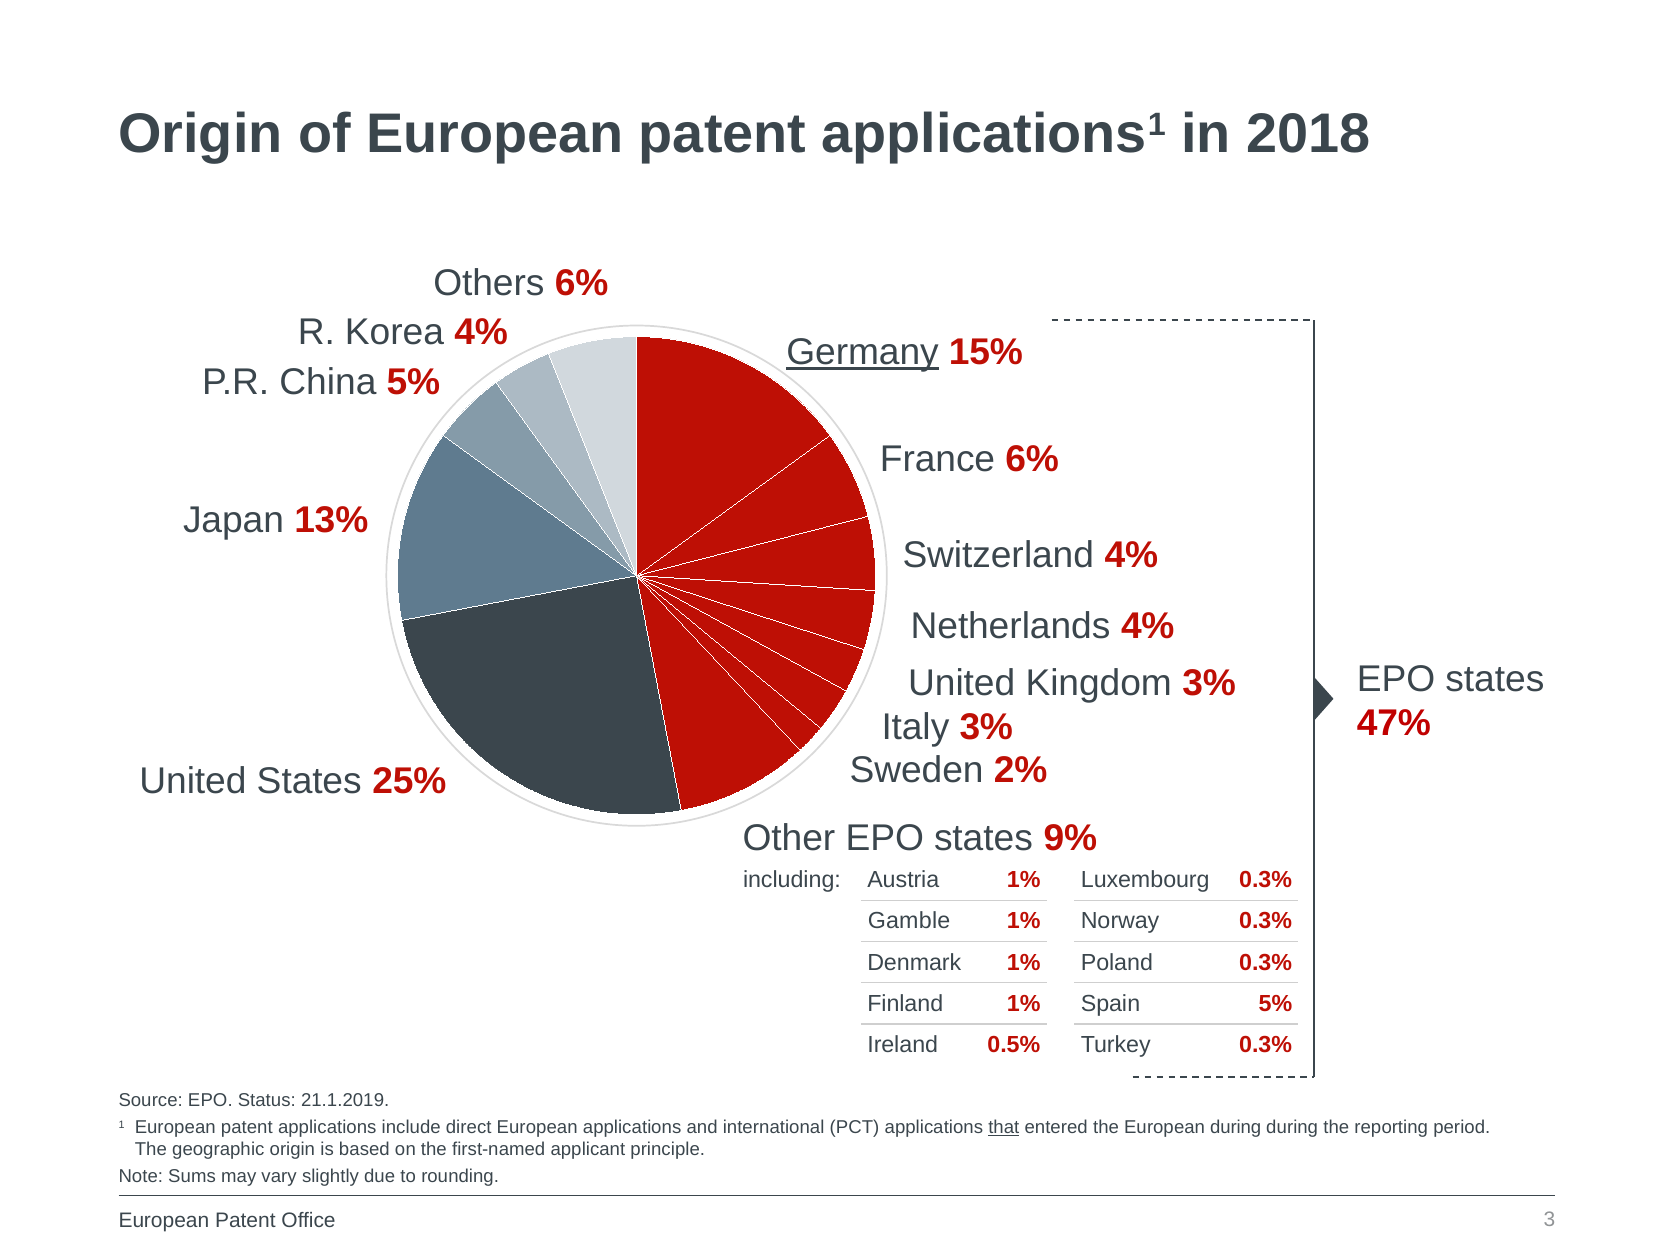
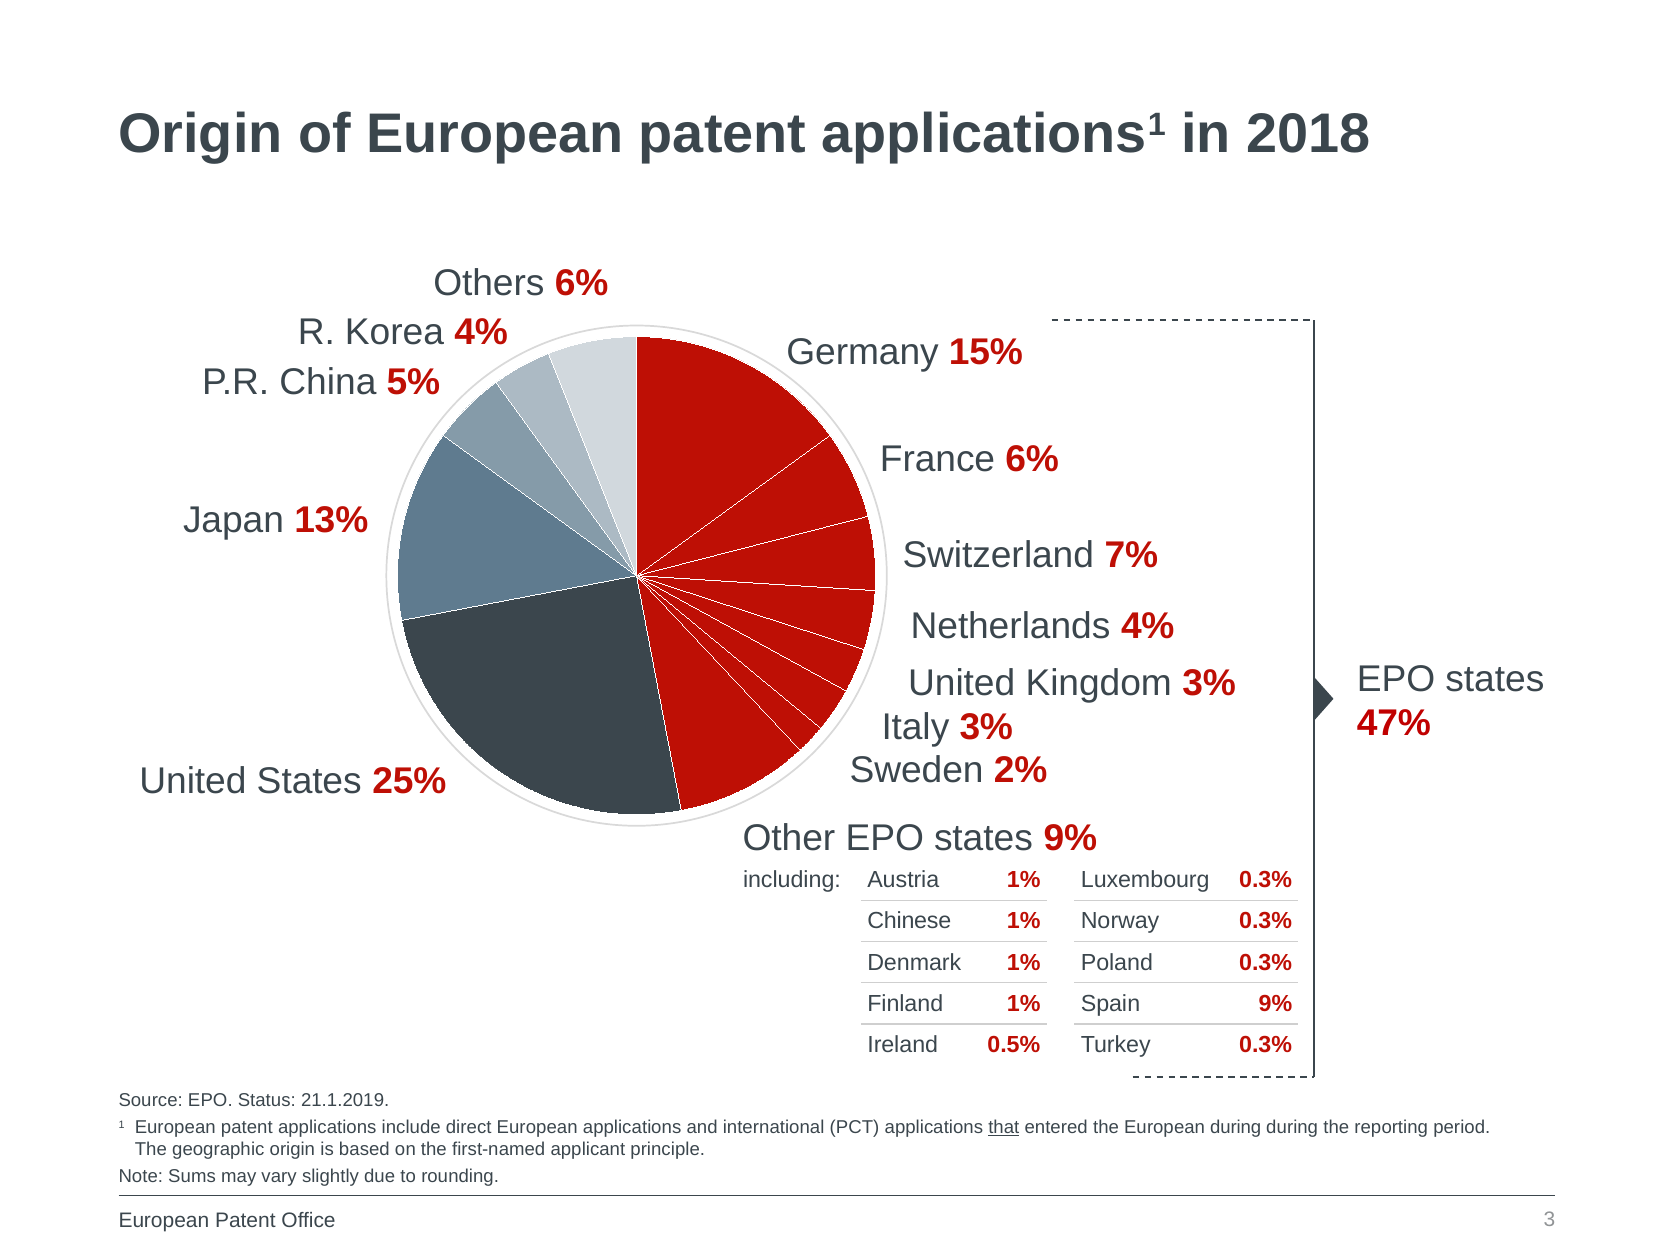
Germany underline: present -> none
Switzerland 4%: 4% -> 7%
Gamble: Gamble -> Chinese
Spain 5%: 5% -> 9%
